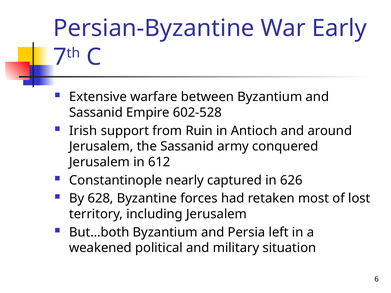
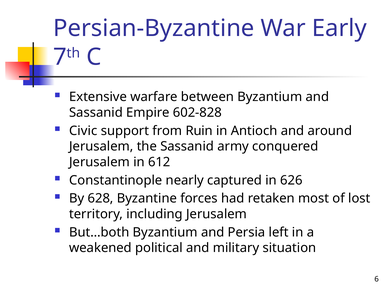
602-528: 602-528 -> 602-828
Irish: Irish -> Civic
